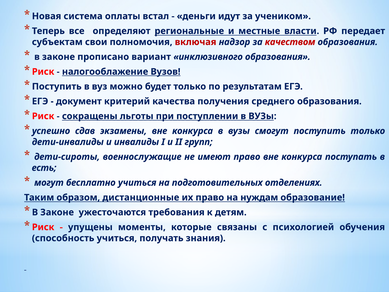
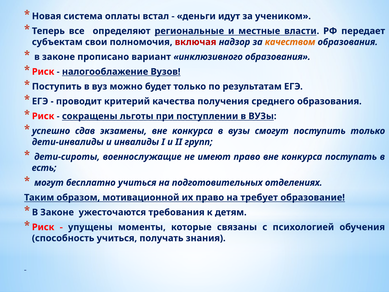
качеством colour: red -> orange
документ: документ -> проводит
дистанционные: дистанционные -> мотивационной
нуждам: нуждам -> требует
